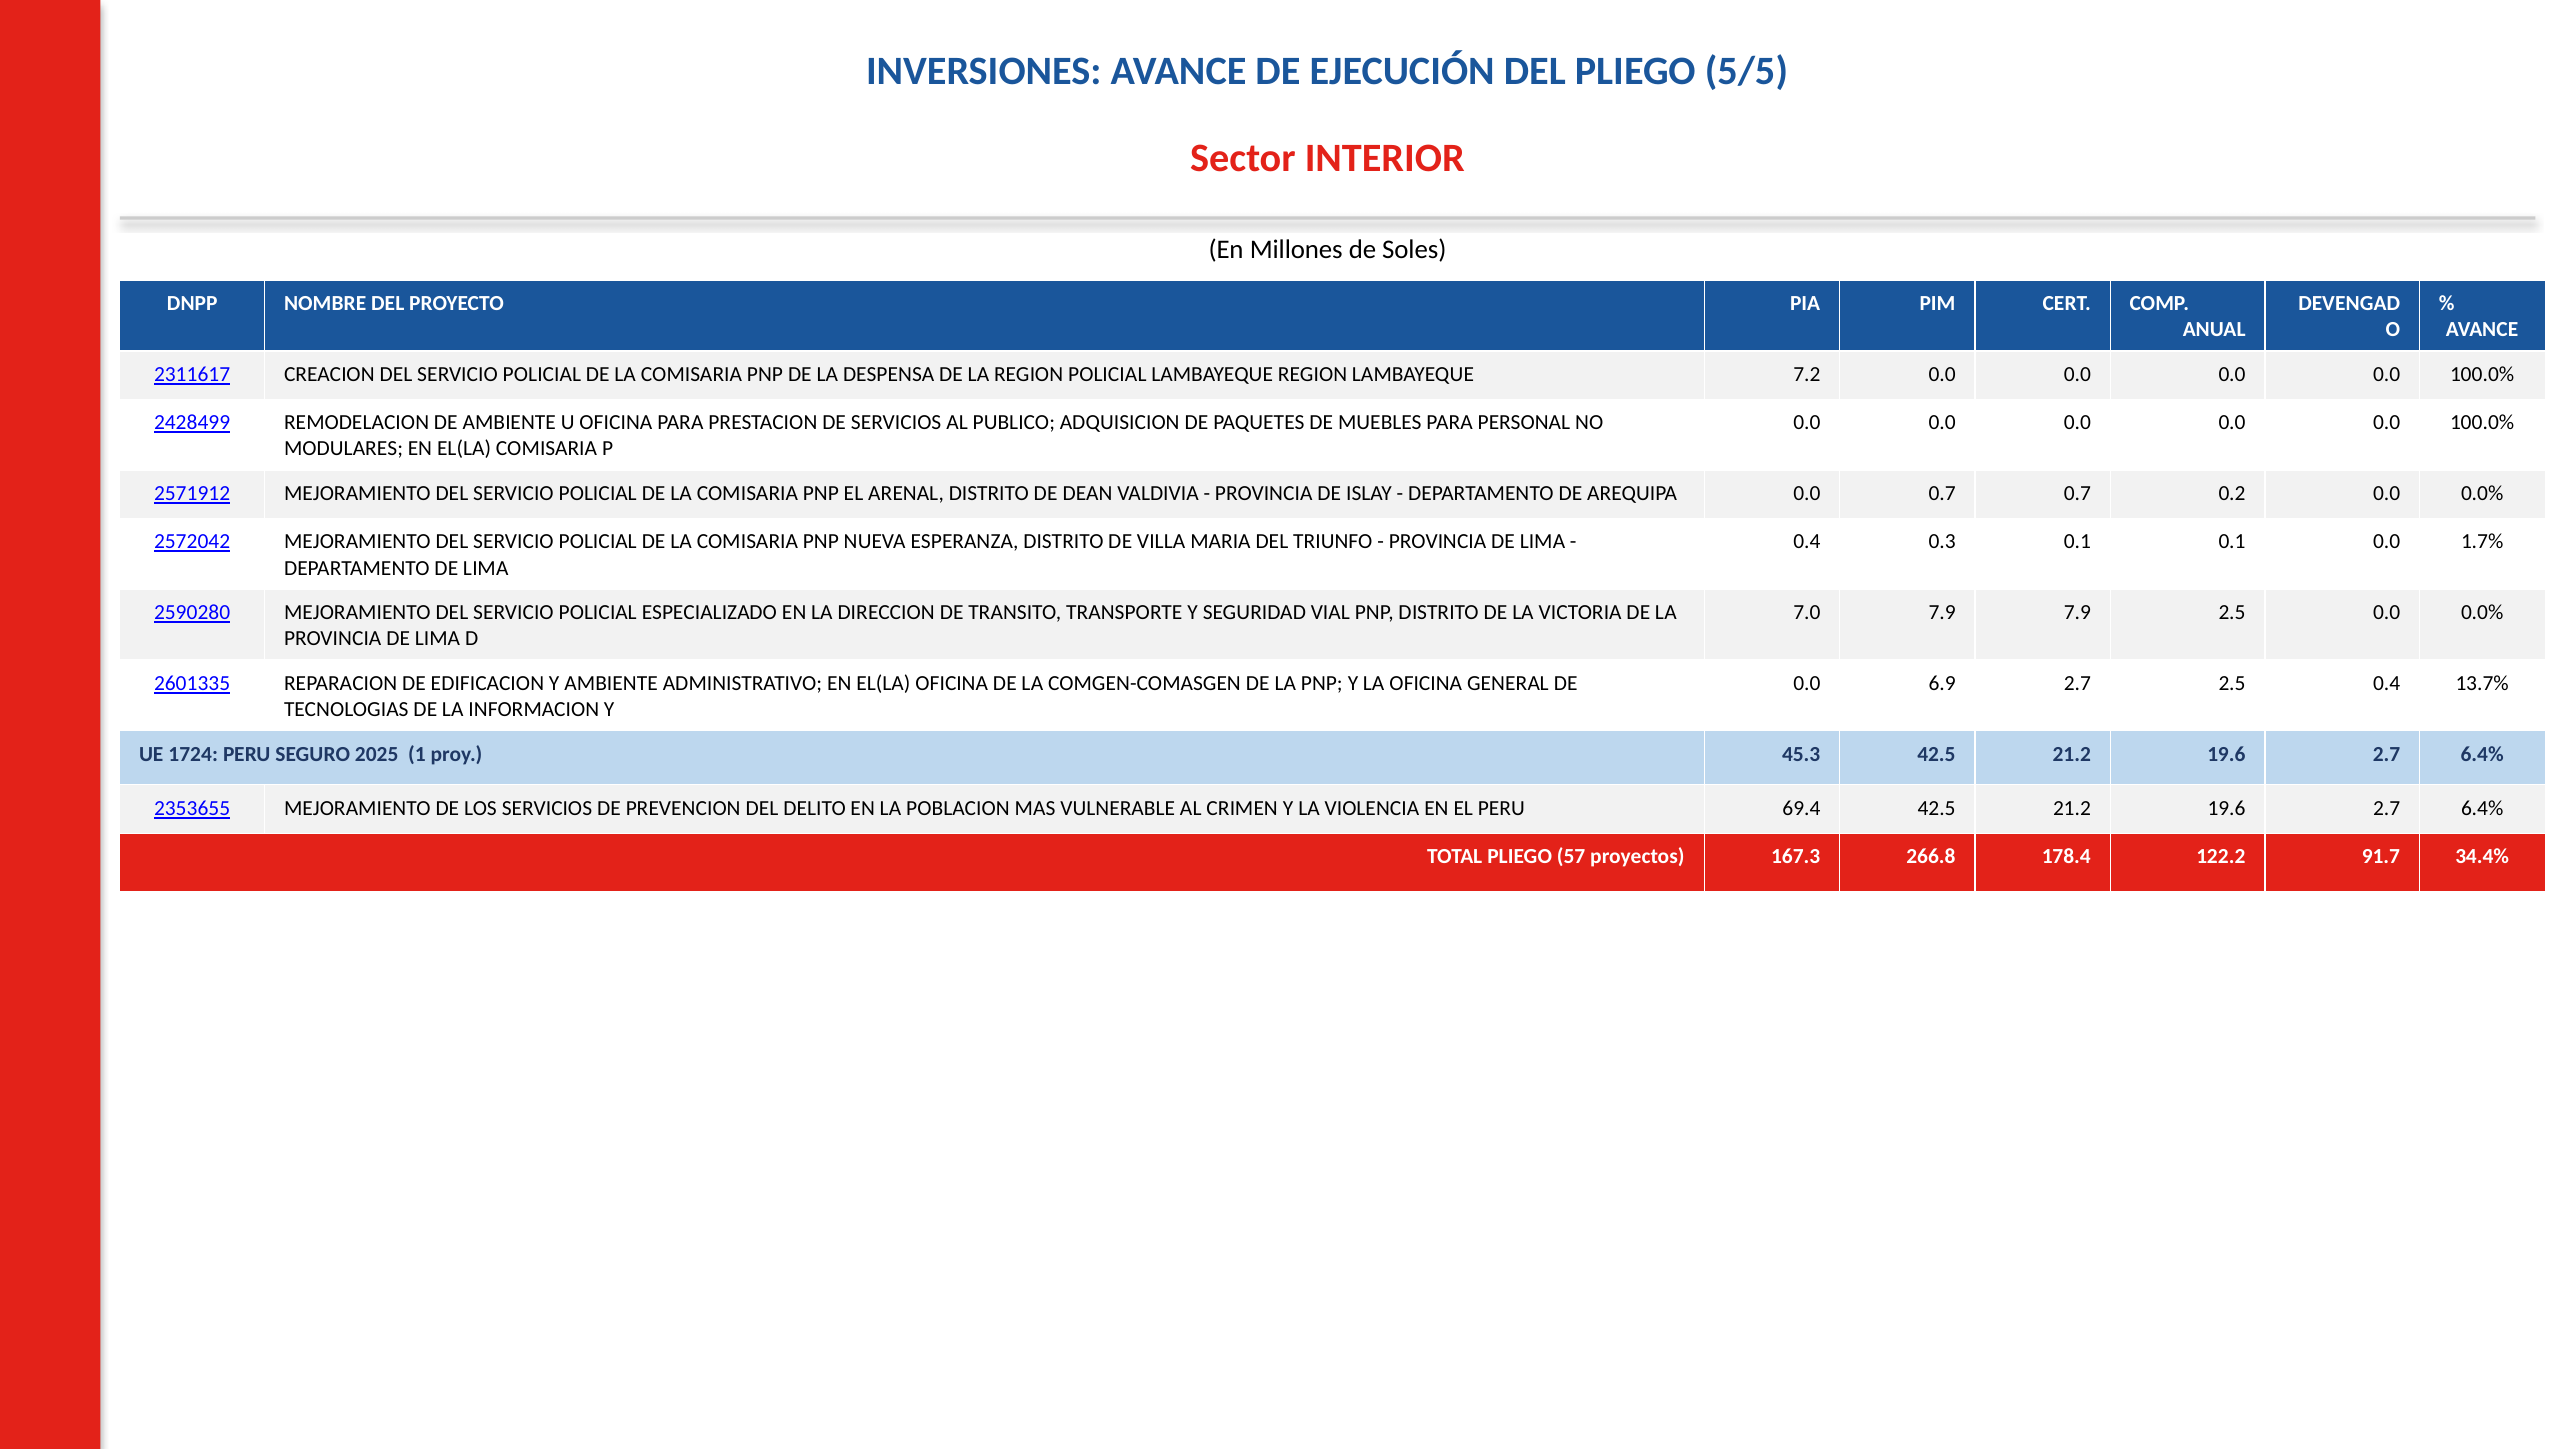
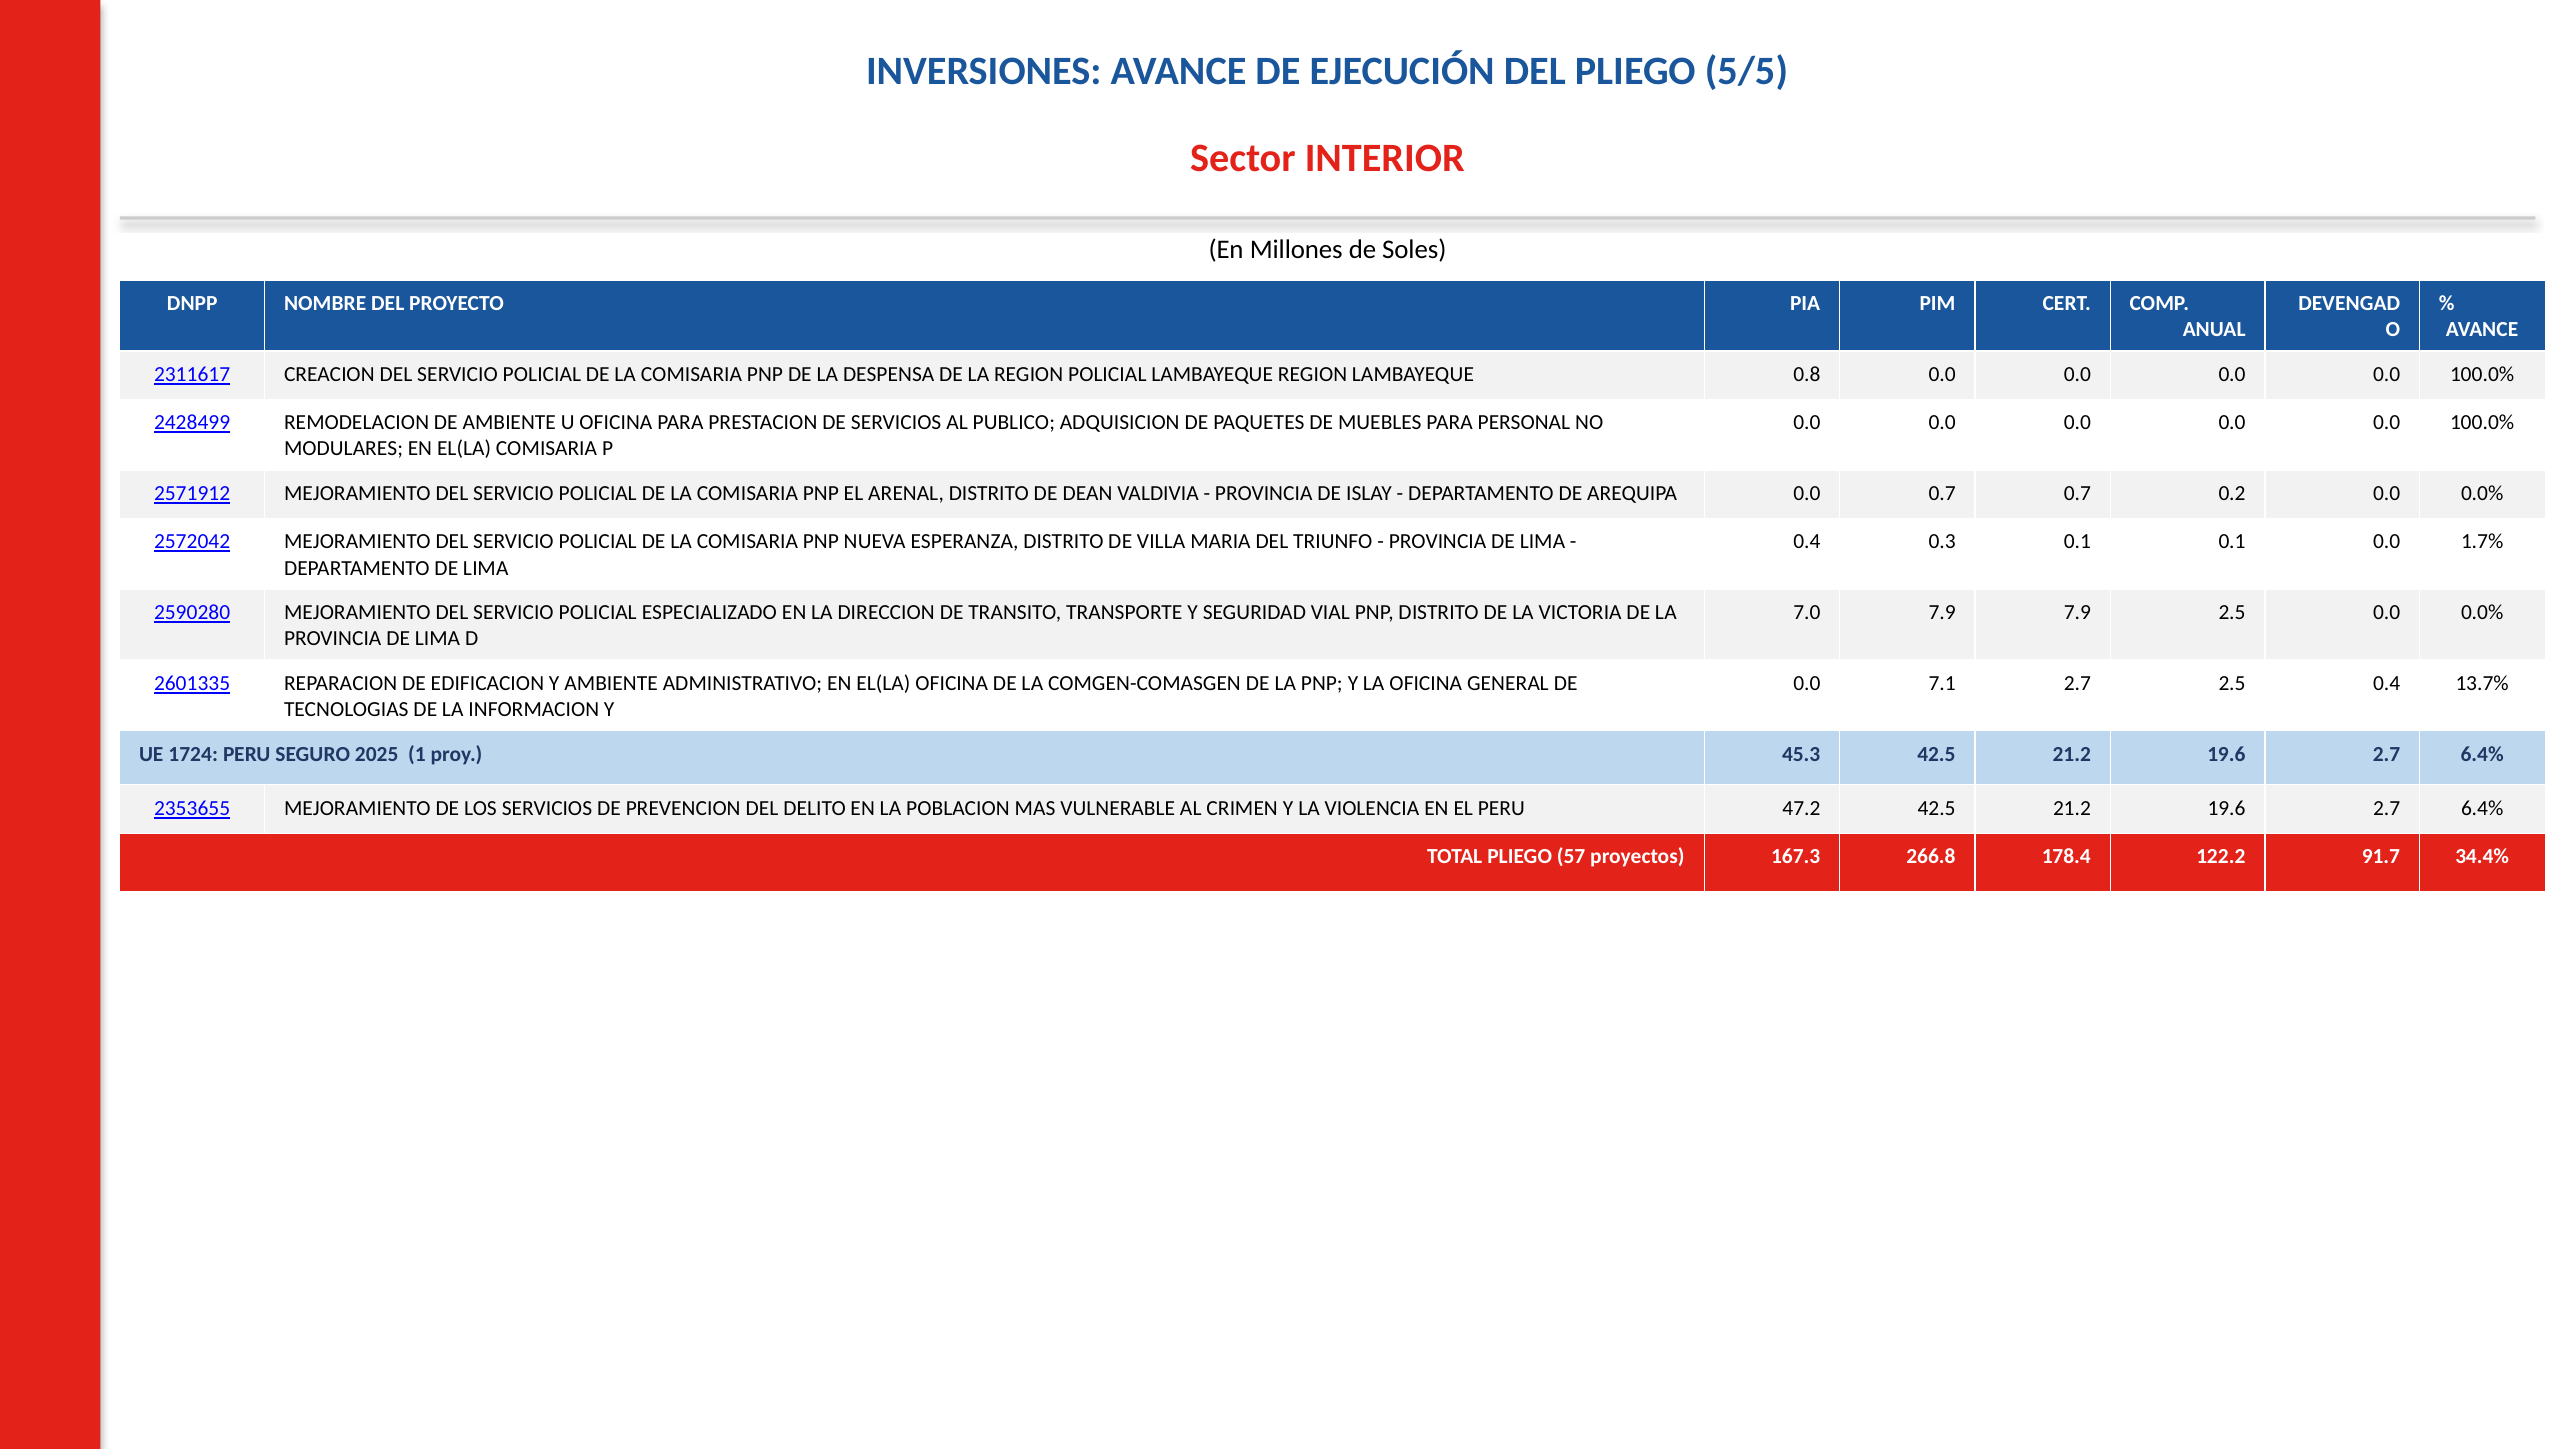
7.2: 7.2 -> 0.8
6.9: 6.9 -> 7.1
69.4: 69.4 -> 47.2
